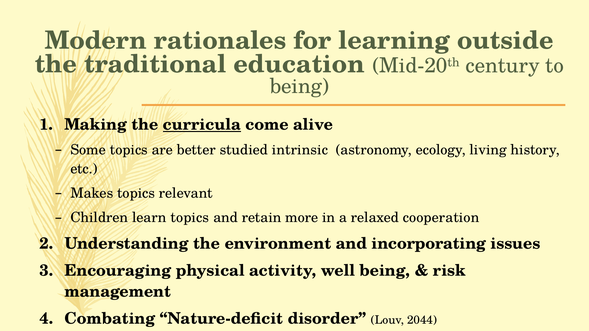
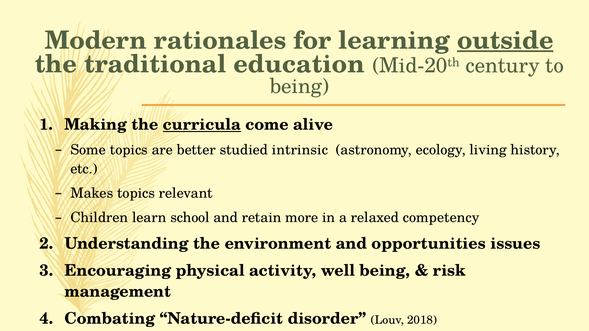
outside underline: none -> present
learn topics: topics -> school
cooperation: cooperation -> competency
incorporating: incorporating -> opportunities
2044: 2044 -> 2018
